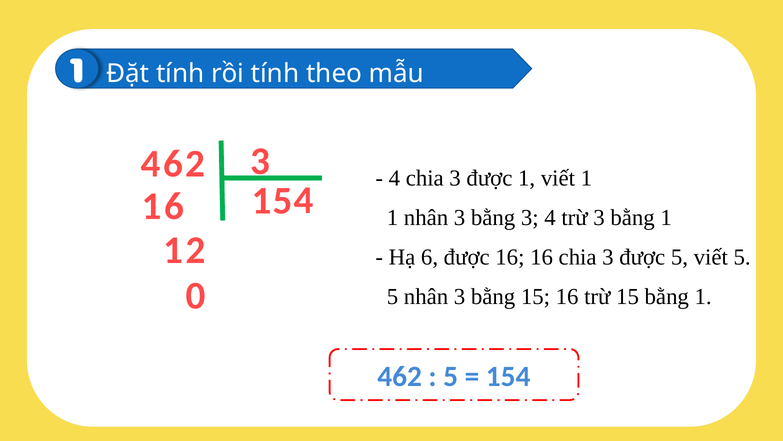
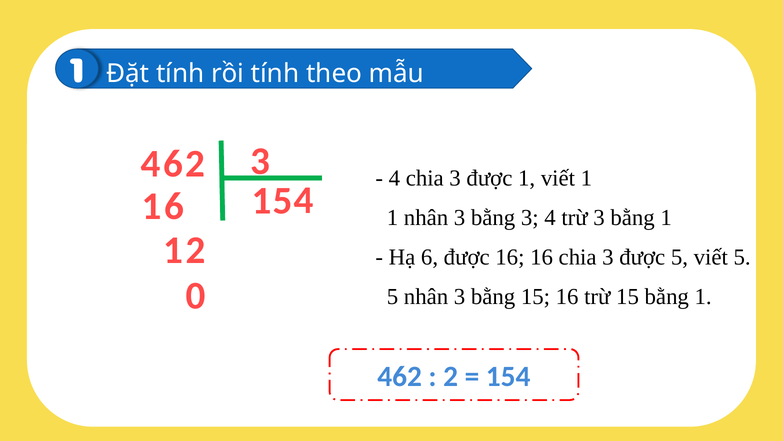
5 at (451, 376): 5 -> 2
